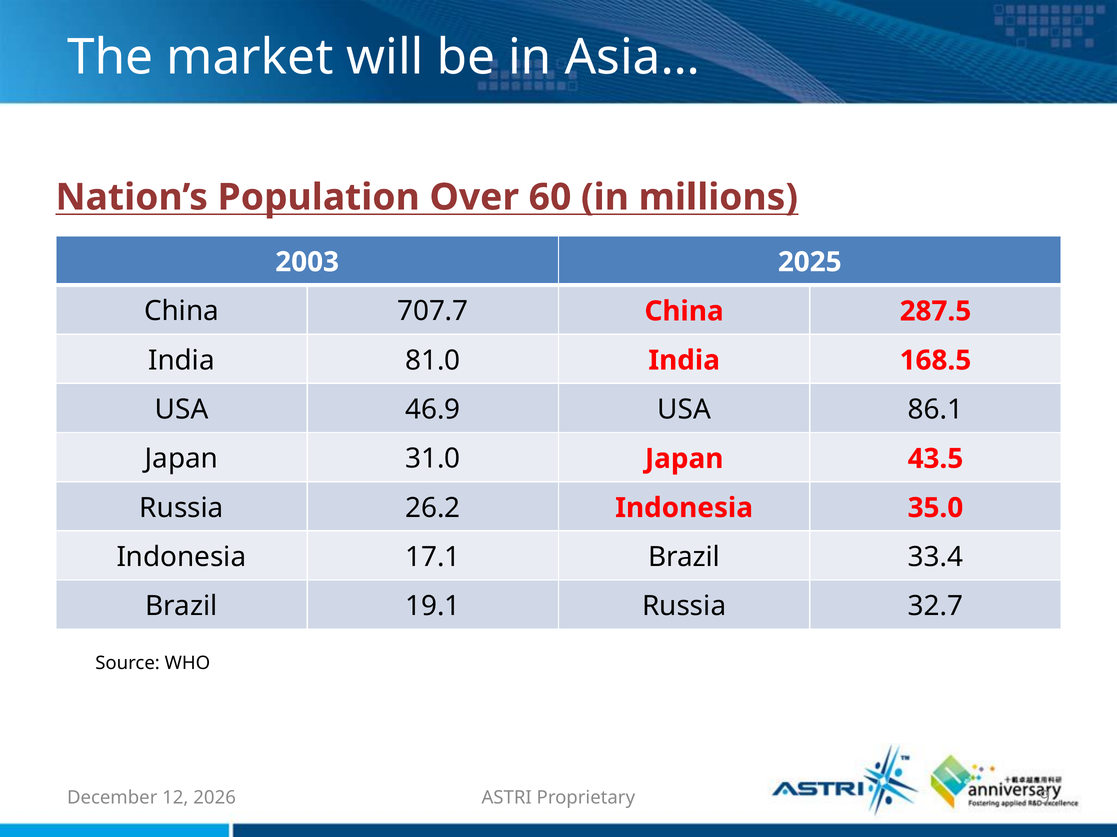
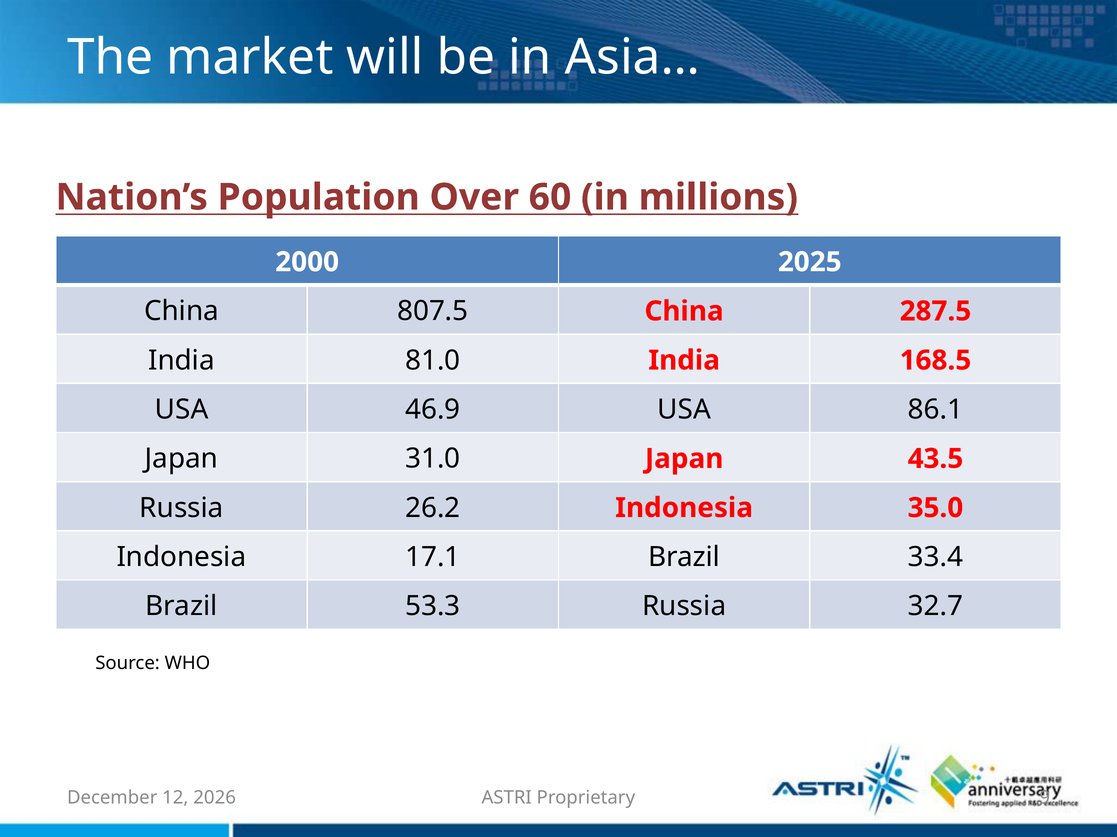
2003: 2003 -> 2000
707.7: 707.7 -> 807.5
19.1: 19.1 -> 53.3
